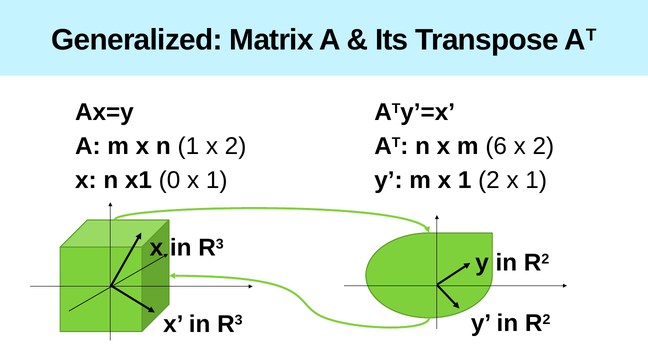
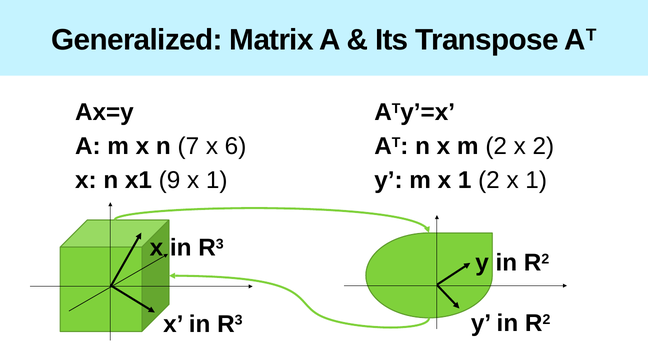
n 1: 1 -> 7
2 at (236, 146): 2 -> 6
m 6: 6 -> 2
0: 0 -> 9
